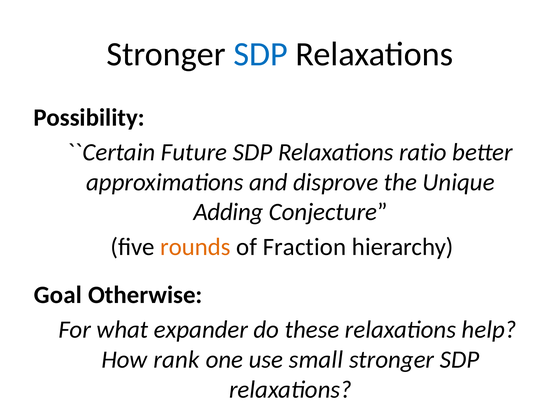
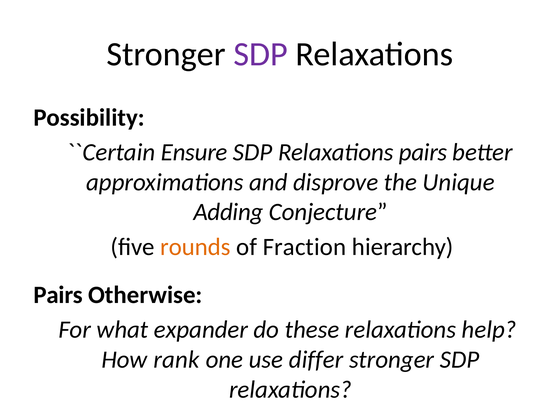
SDP at (261, 54) colour: blue -> purple
Future: Future -> Ensure
Relaxations ratio: ratio -> pairs
Goal at (58, 295): Goal -> Pairs
small: small -> differ
